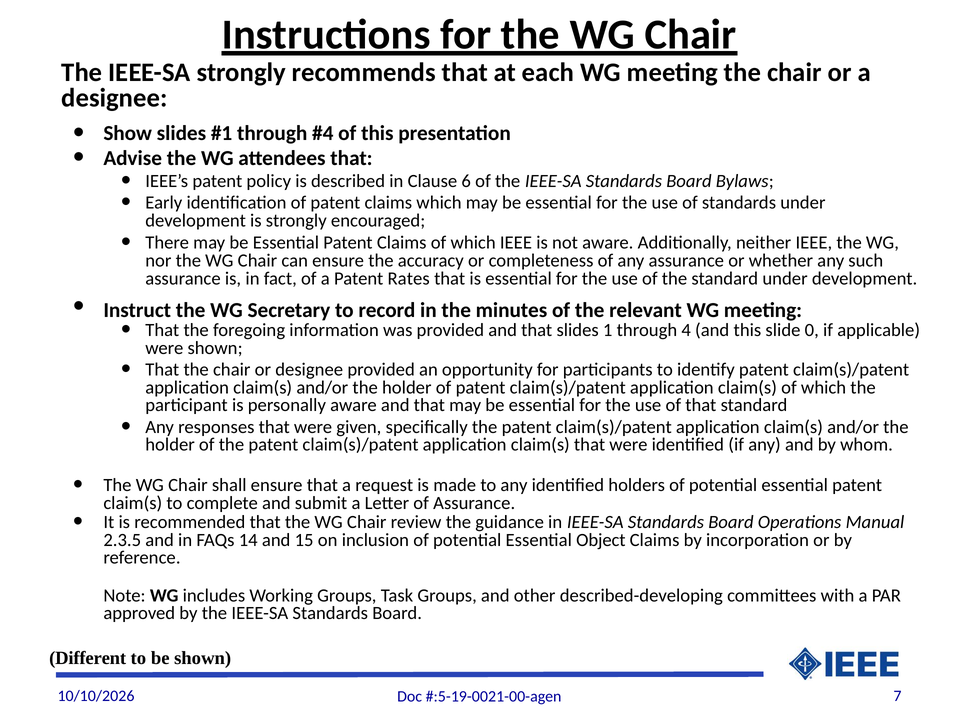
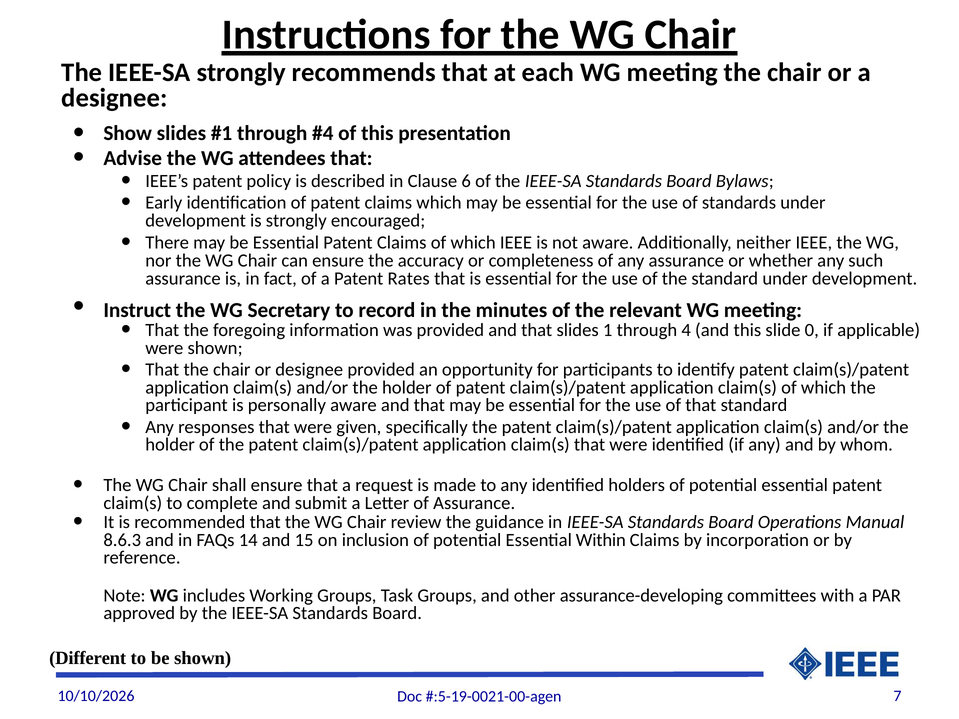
2.3.5: 2.3.5 -> 8.6.3
Object: Object -> Within
described-developing: described-developing -> assurance-developing
